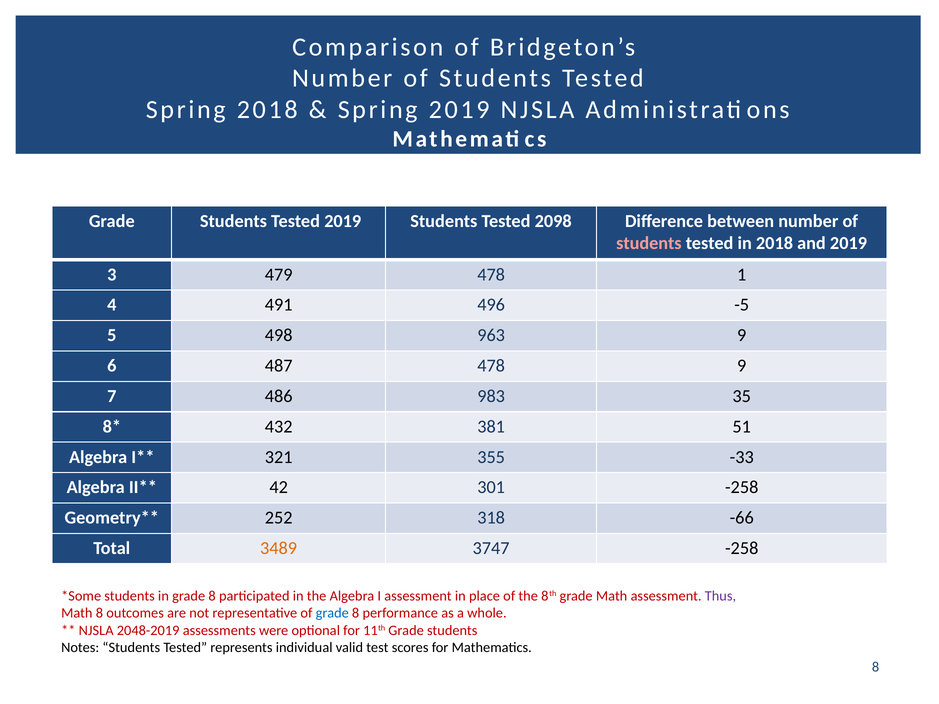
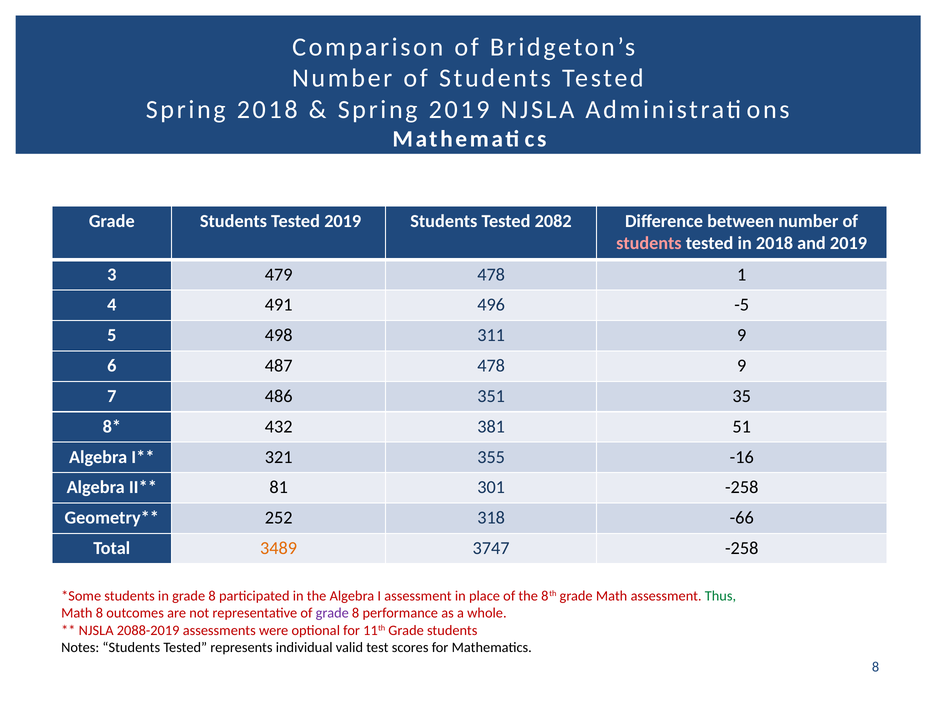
2098: 2098 -> 2082
963: 963 -> 311
983: 983 -> 351
-33: -33 -> -16
42: 42 -> 81
Thus colour: purple -> green
grade at (332, 613) colour: blue -> purple
2048-2019: 2048-2019 -> 2088-2019
